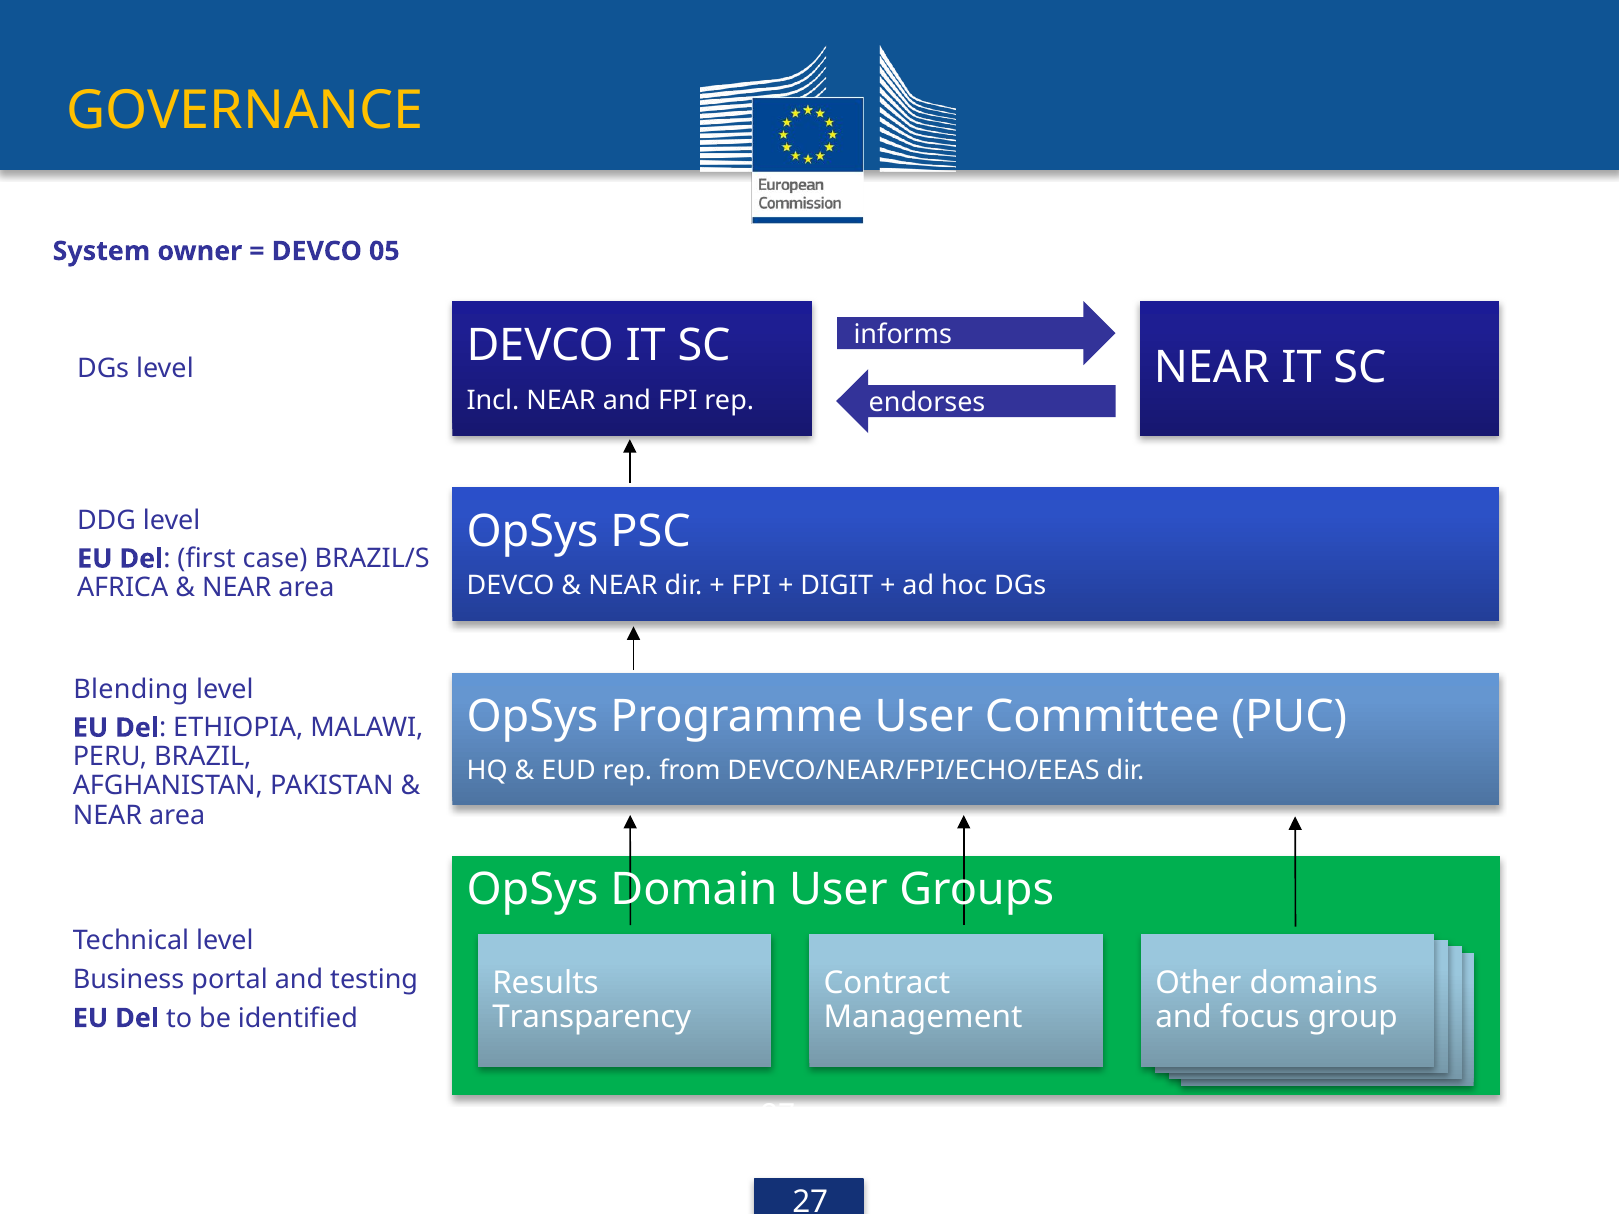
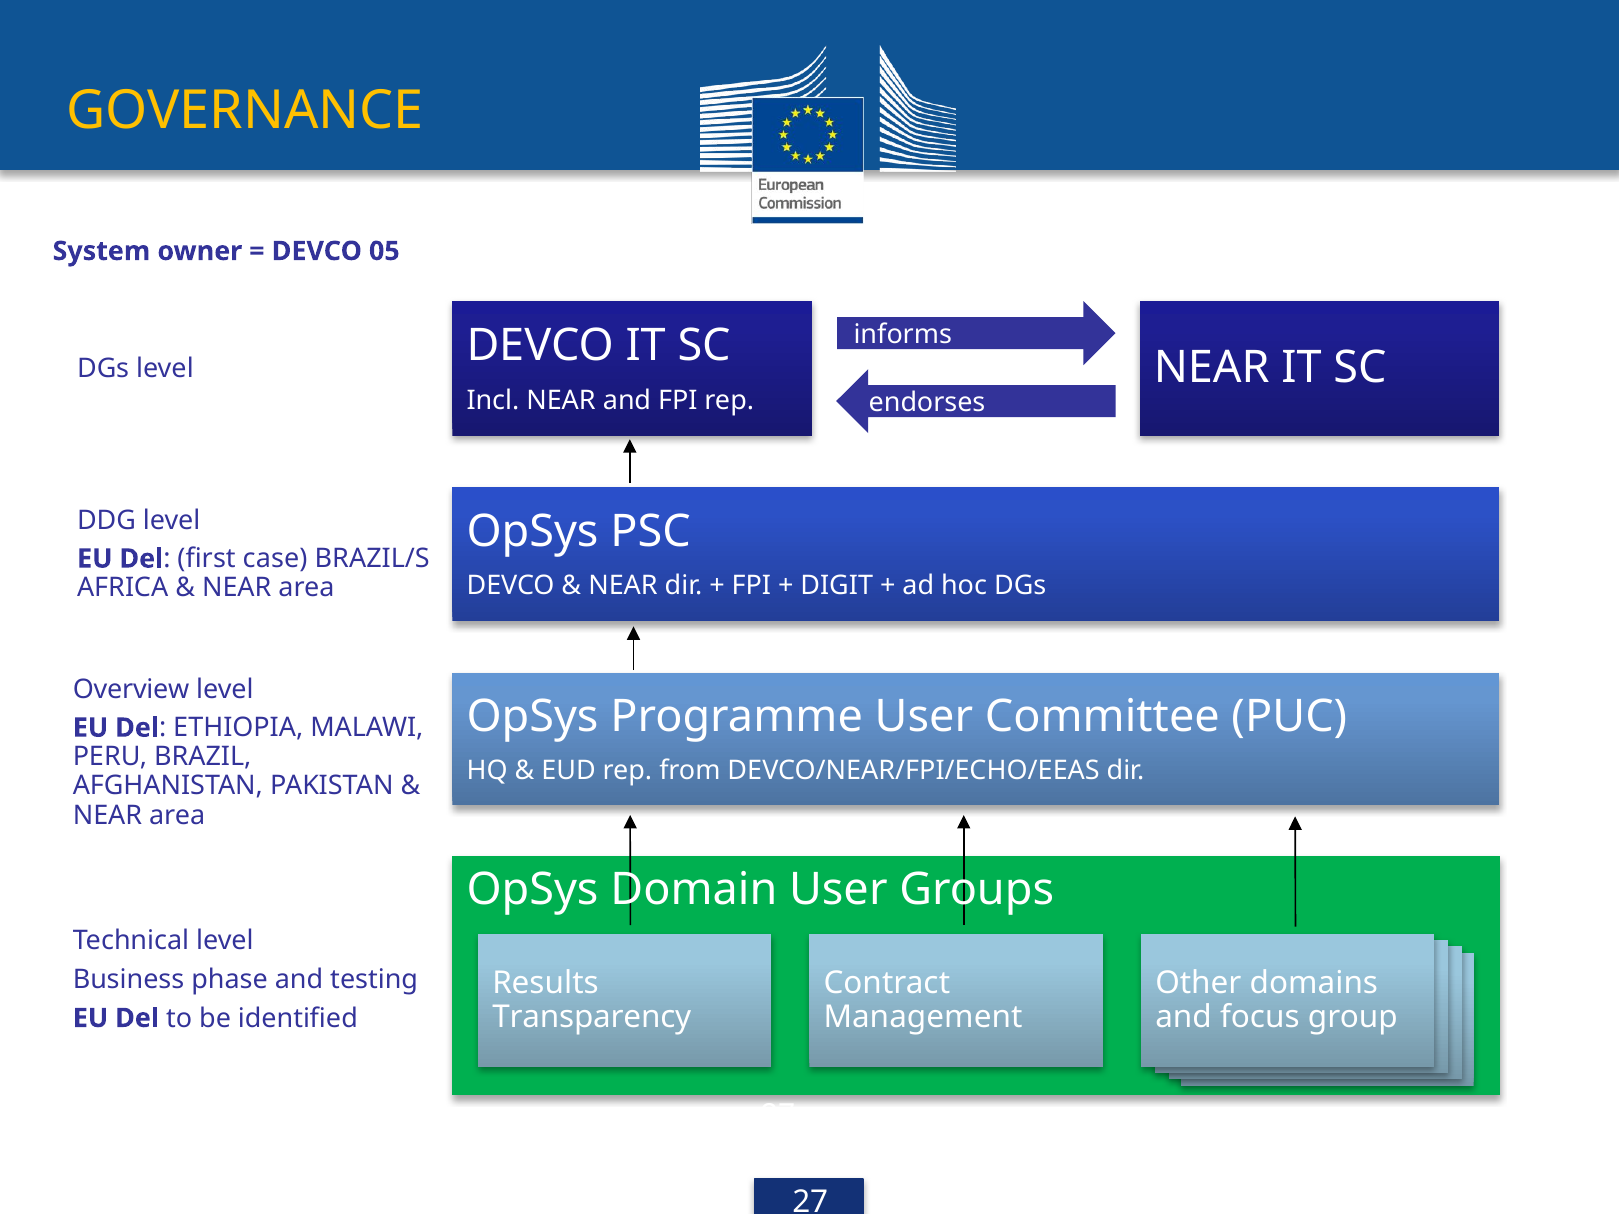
Blending: Blending -> Overview
portal: portal -> phase
